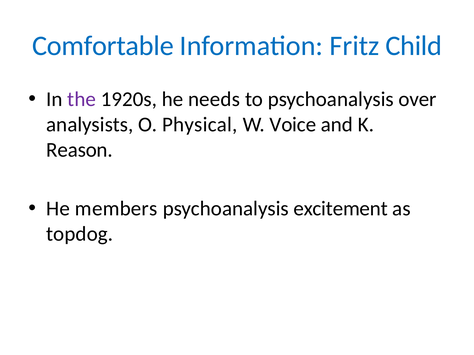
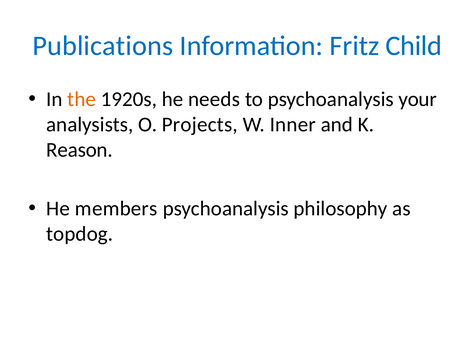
Comfortable: Comfortable -> Publications
the colour: purple -> orange
over: over -> your
Physical: Physical -> Projects
Voice: Voice -> Inner
excitement: excitement -> philosophy
